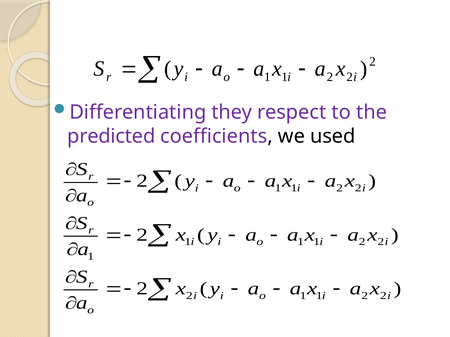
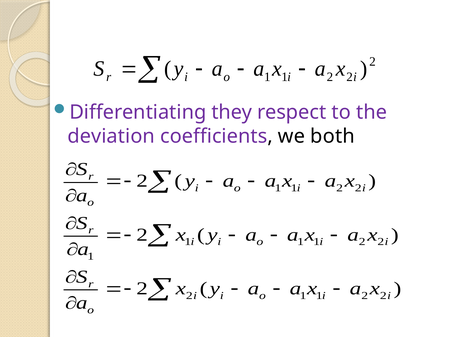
predicted: predicted -> deviation
used: used -> both
